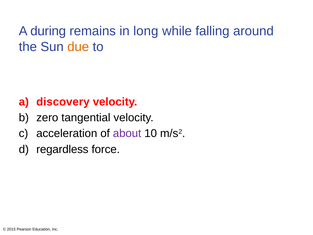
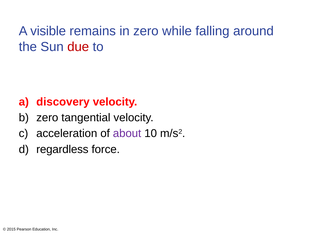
during: during -> visible
in long: long -> zero
due colour: orange -> red
